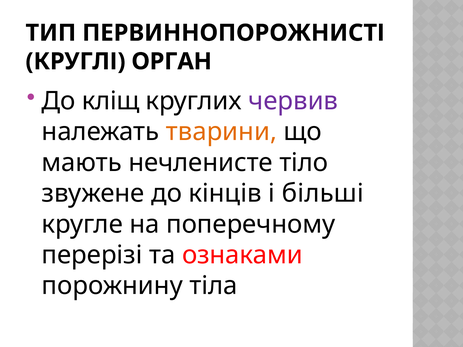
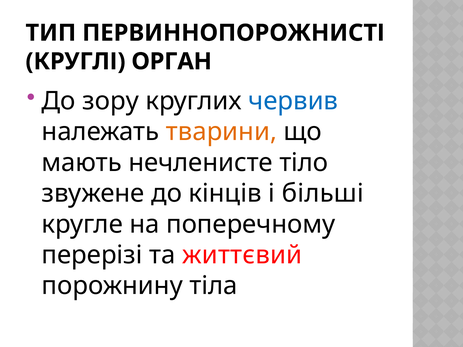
кліщ: кліщ -> зору
червив colour: purple -> blue
ознаками: ознаками -> життєвий
